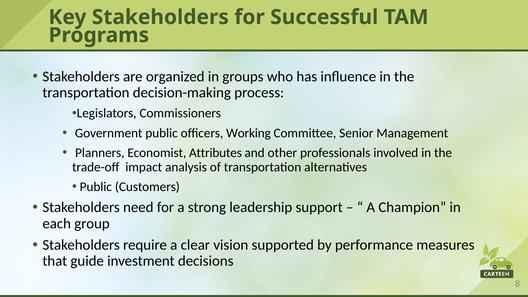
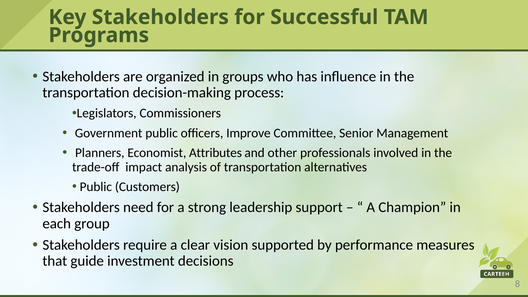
Working: Working -> Improve
